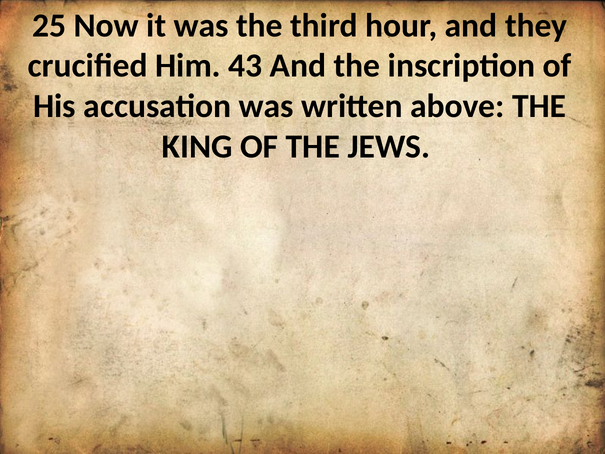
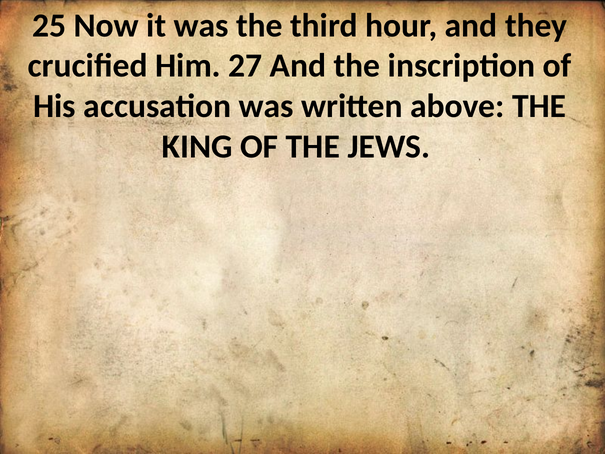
43: 43 -> 27
